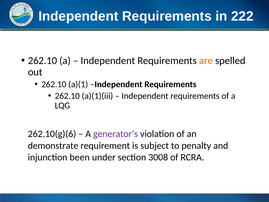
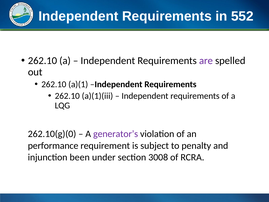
222: 222 -> 552
are colour: orange -> purple
262.10(g)(6: 262.10(g)(6 -> 262.10(g)(0
demonstrate: demonstrate -> performance
